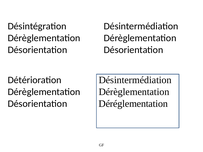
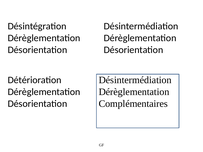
Déréglementation: Déréglementation -> Complémentaires
